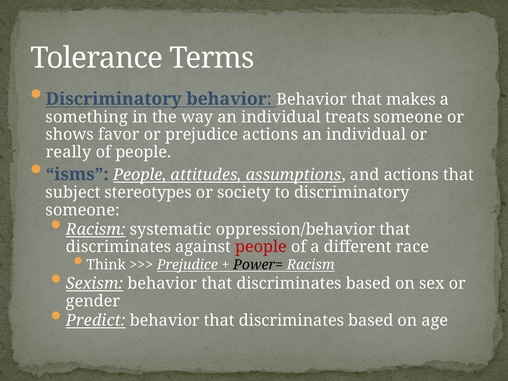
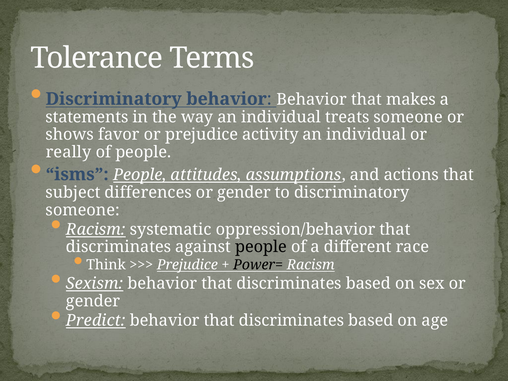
something: something -> statements
prejudice actions: actions -> activity
stereotypes: stereotypes -> differences
society at (244, 192): society -> gender
people at (261, 247) colour: red -> black
